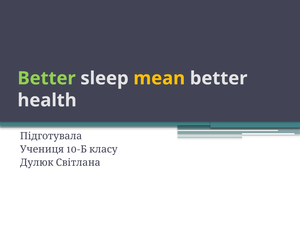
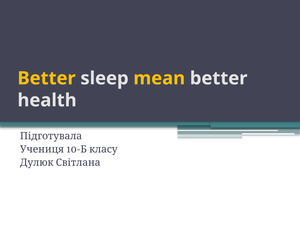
Better at (47, 78) colour: light green -> yellow
